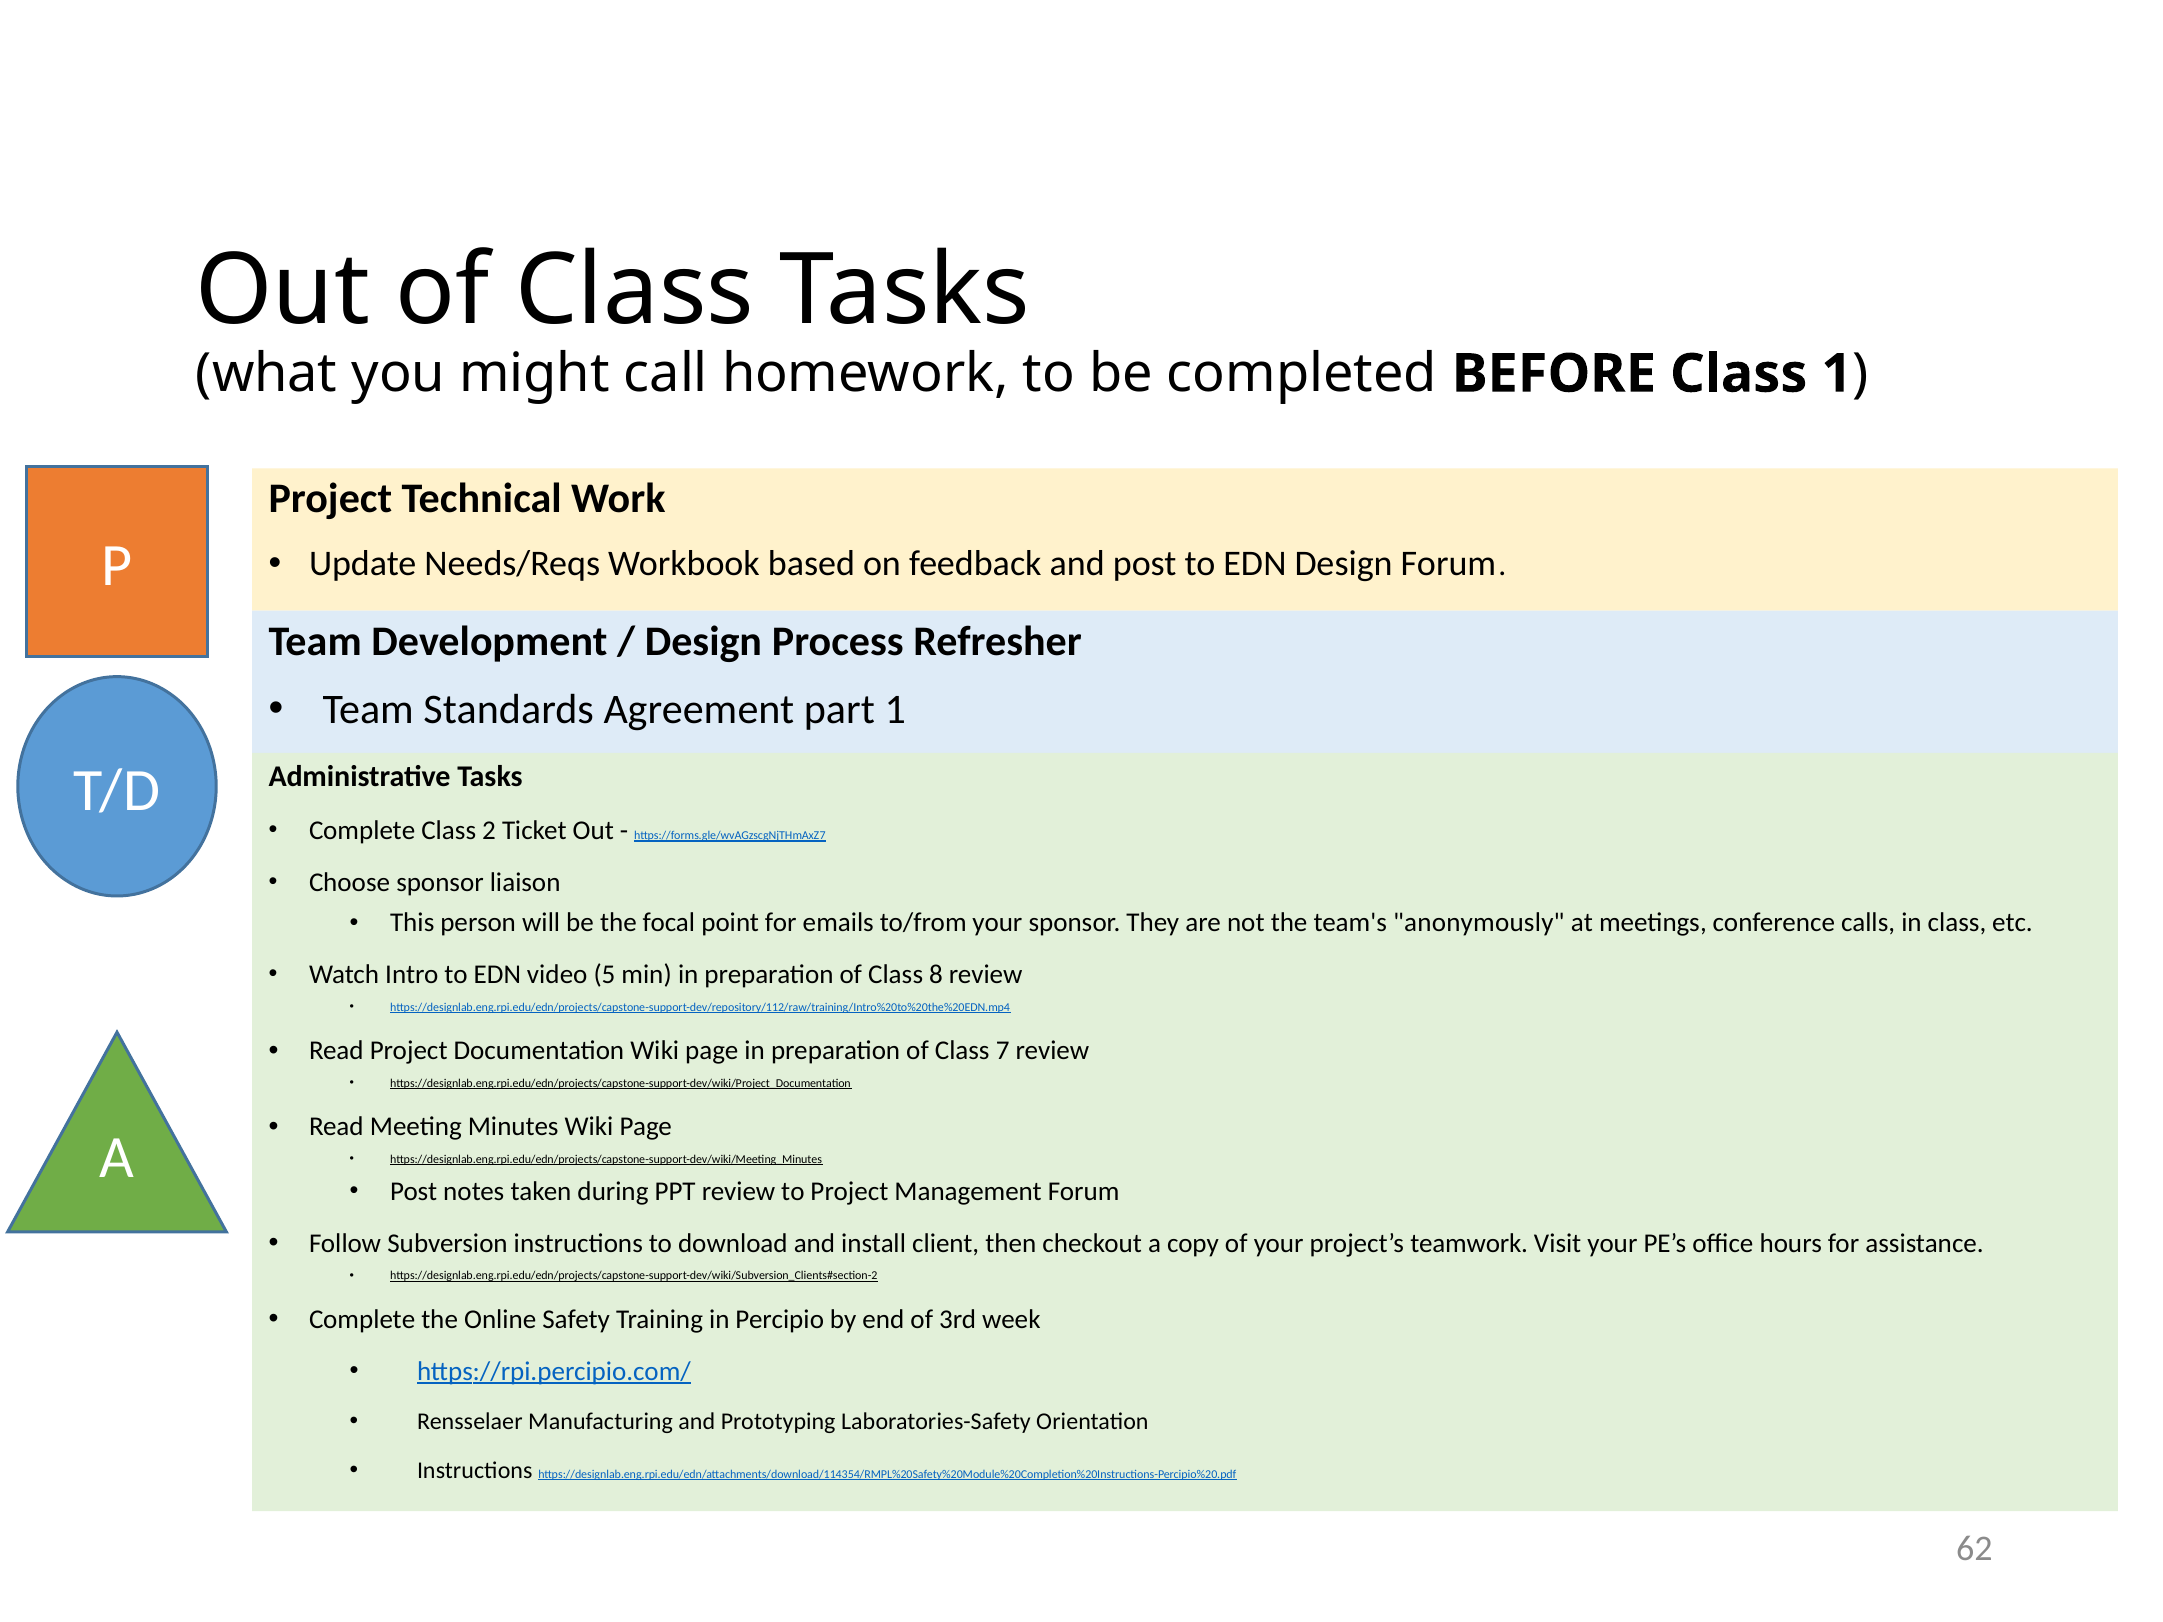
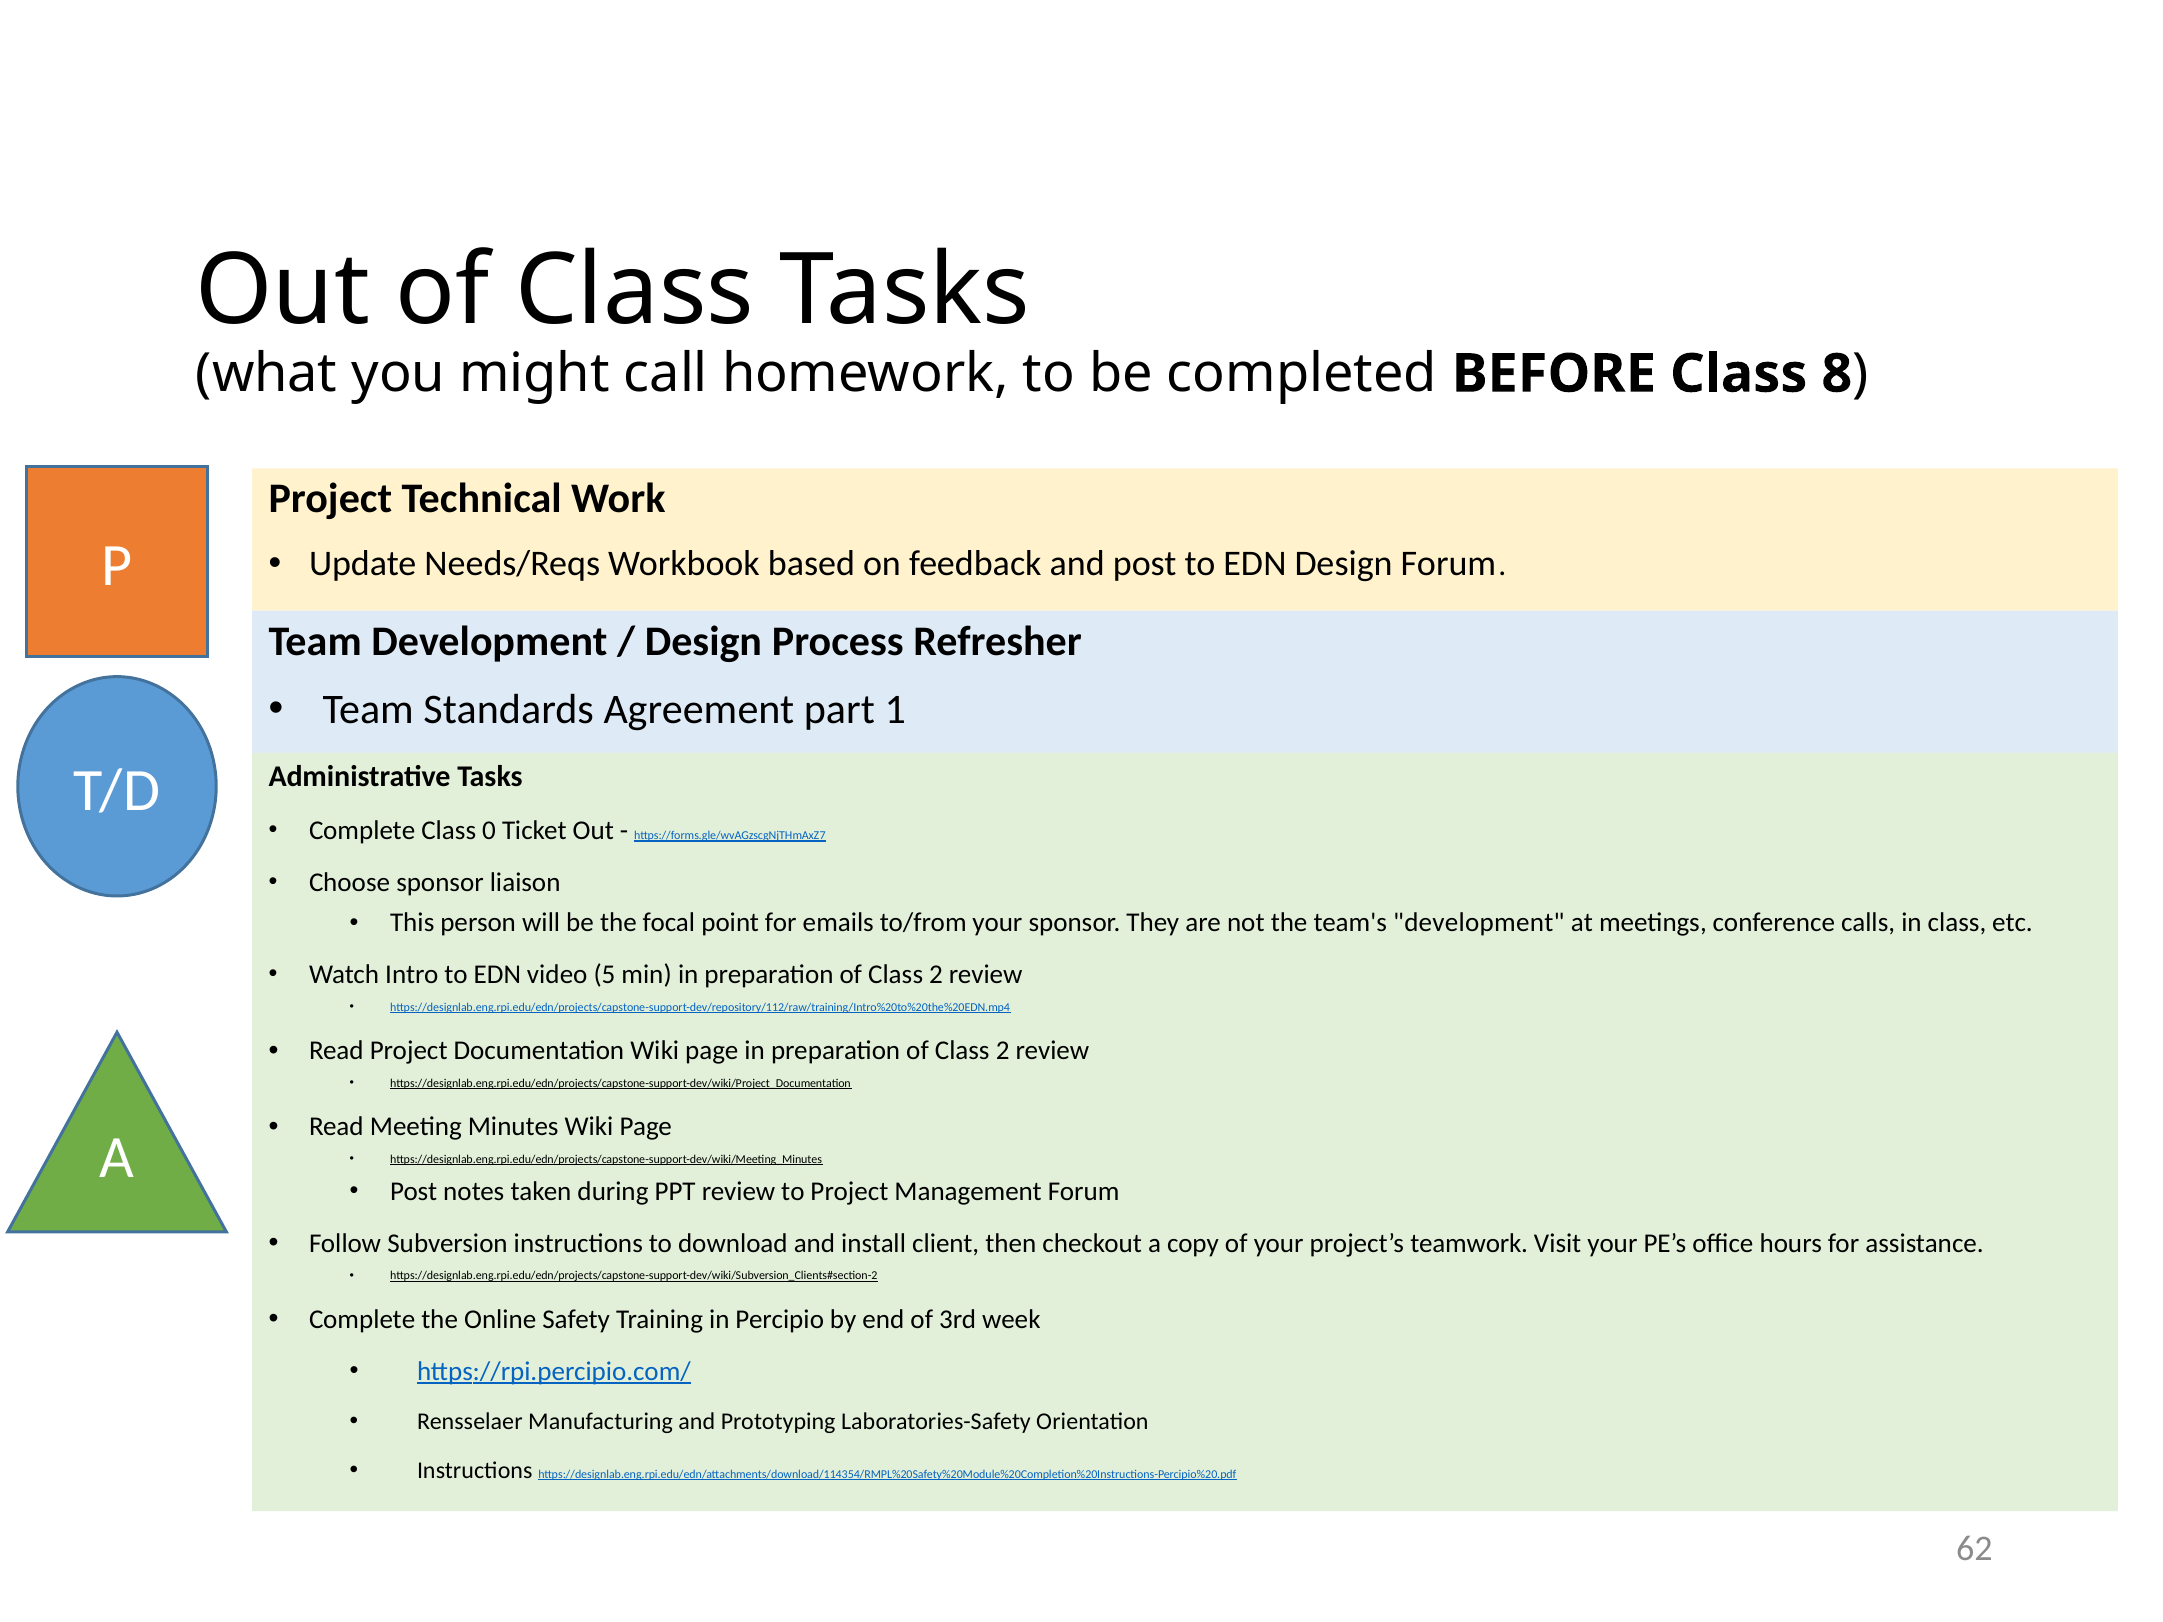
Class 1: 1 -> 8
2: 2 -> 0
team's anonymously: anonymously -> development
8 at (936, 975): 8 -> 2
7 at (1003, 1051): 7 -> 2
